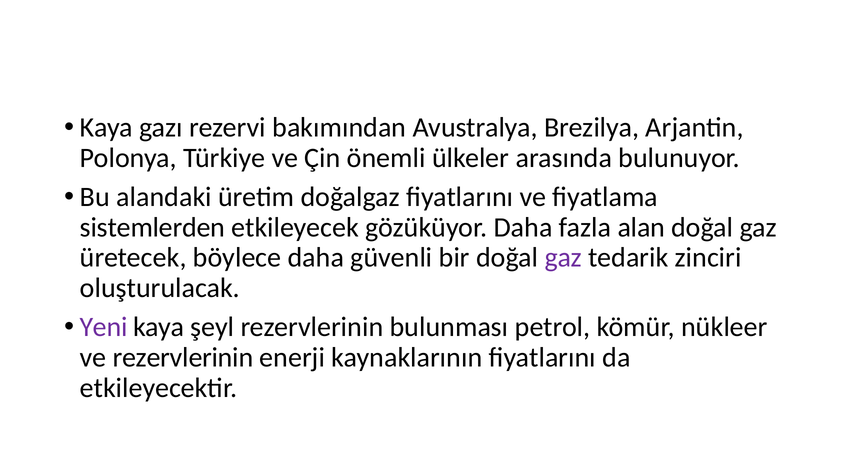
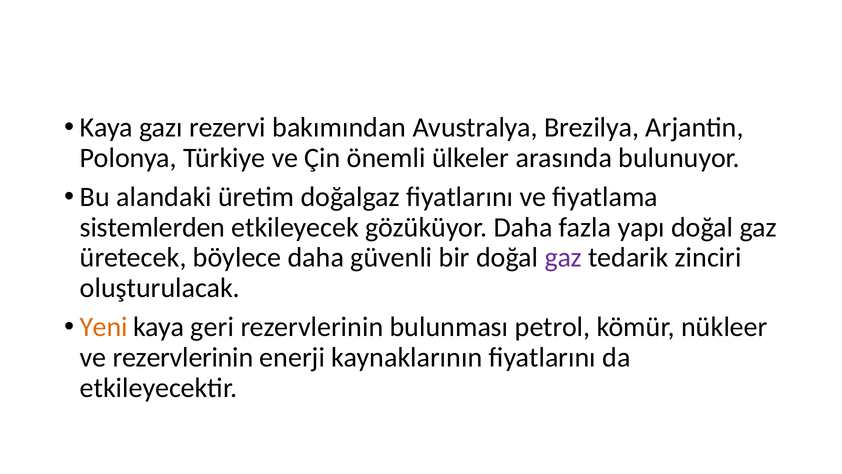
alan: alan -> yapı
Yeni colour: purple -> orange
şeyl: şeyl -> geri
